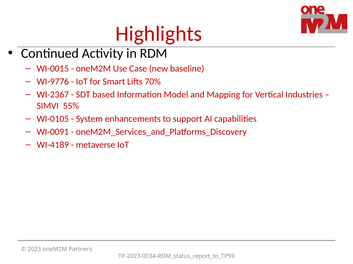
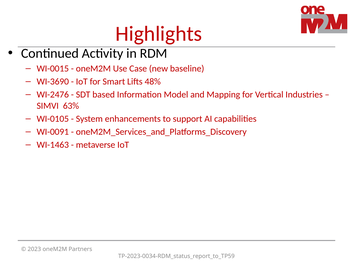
WI-9776: WI-9776 -> WI-3690
70%: 70% -> 48%
WI-2367: WI-2367 -> WI-2476
55%: 55% -> 63%
WI-4189: WI-4189 -> WI-1463
